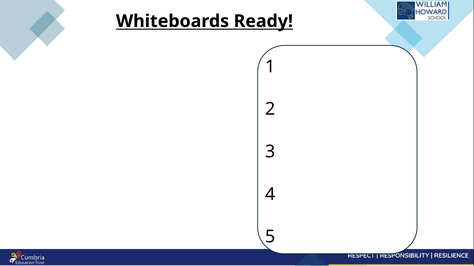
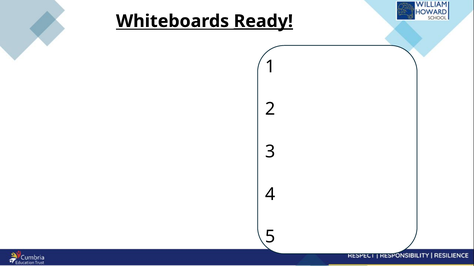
Ready underline: none -> present
